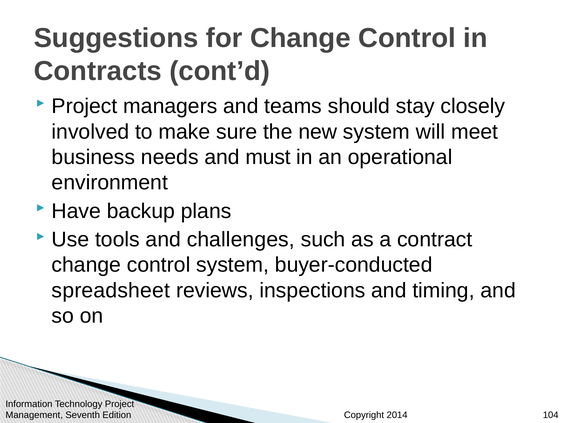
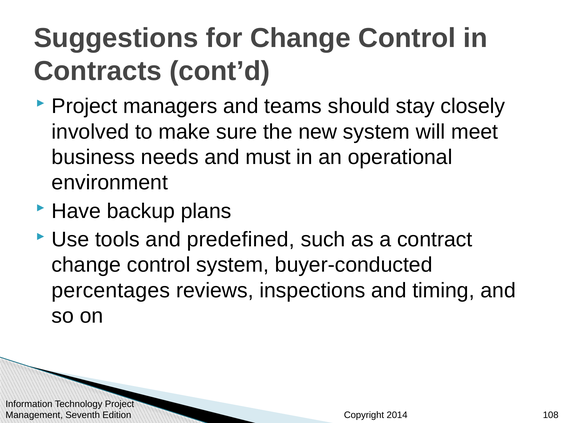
challenges: challenges -> predefined
spreadsheet: spreadsheet -> percentages
104: 104 -> 108
